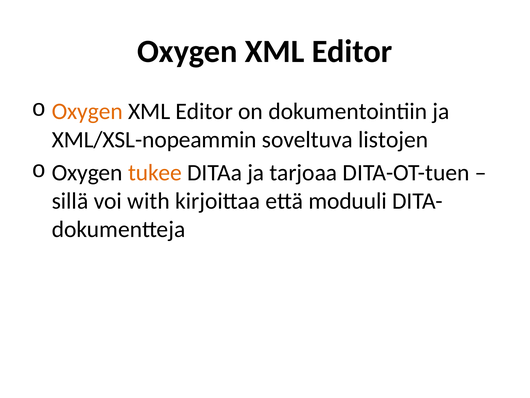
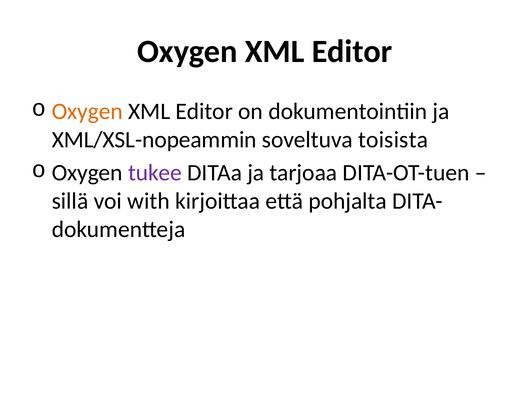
listojen: listojen -> toisista
tukee colour: orange -> purple
moduuli: moduuli -> pohjalta
